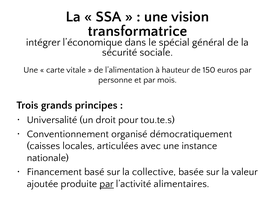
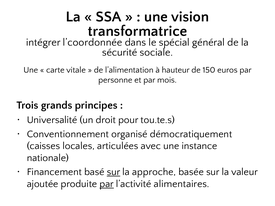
l’économique: l’économique -> l’coordonnée
sur at (114, 172) underline: none -> present
collective: collective -> approche
